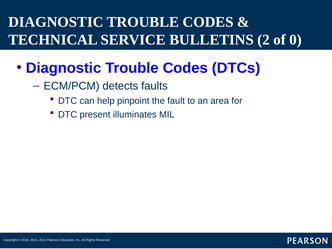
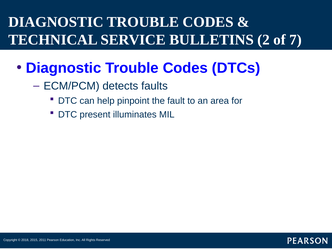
0: 0 -> 7
